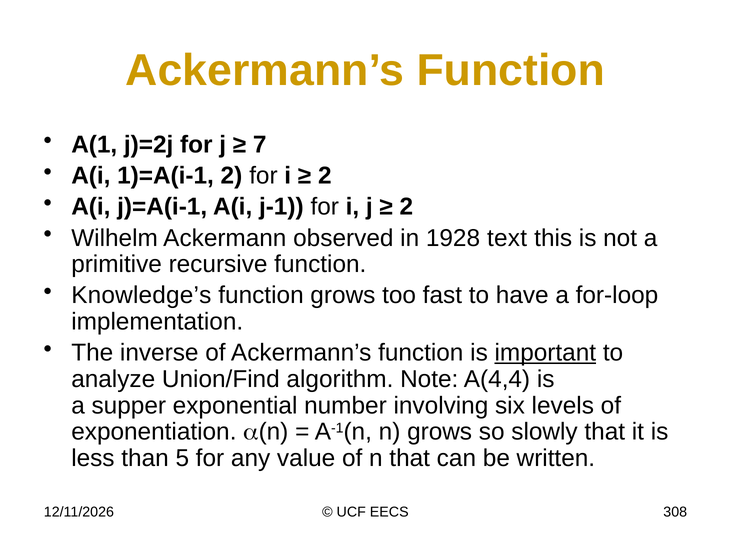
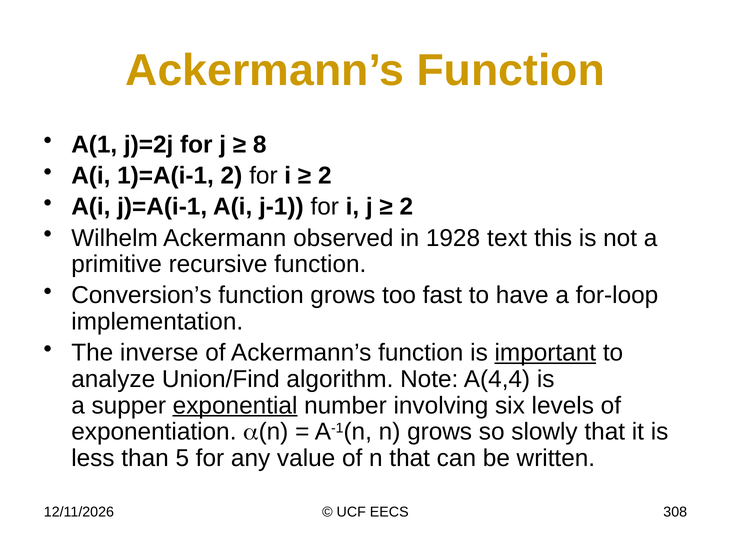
7: 7 -> 8
Knowledge’s: Knowledge’s -> Conversion’s
exponential underline: none -> present
